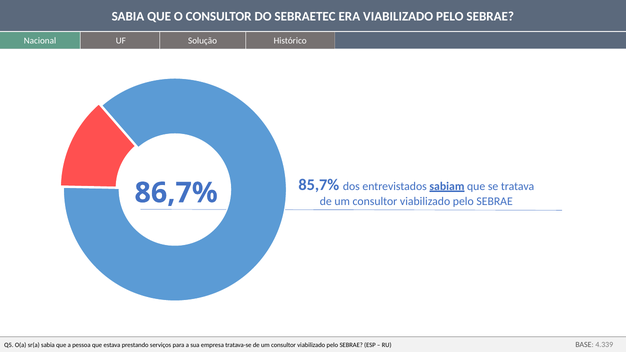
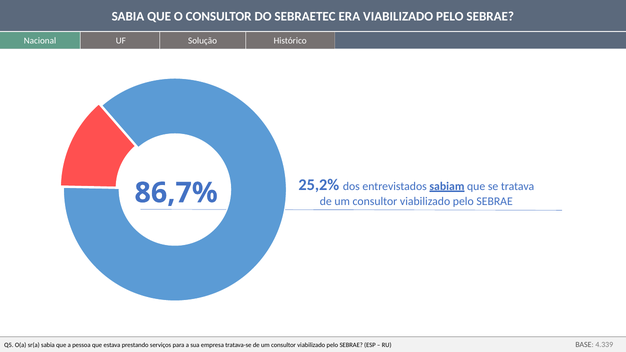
85,7%: 85,7% -> 25,2%
